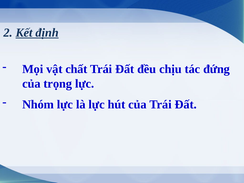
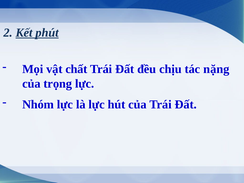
định: định -> phút
đứng: đứng -> nặng
